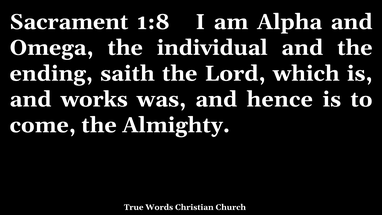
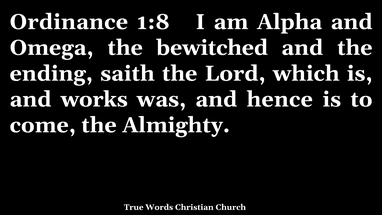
Sacrament: Sacrament -> Ordinance
individual: individual -> bewitched
